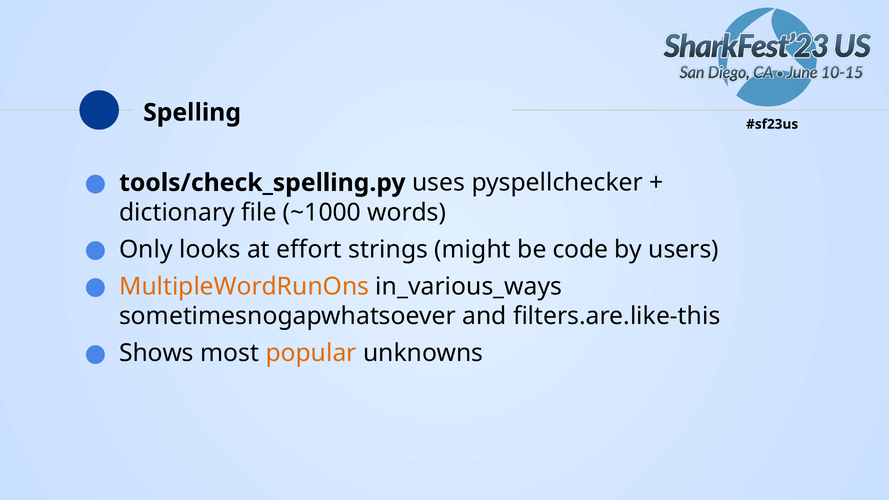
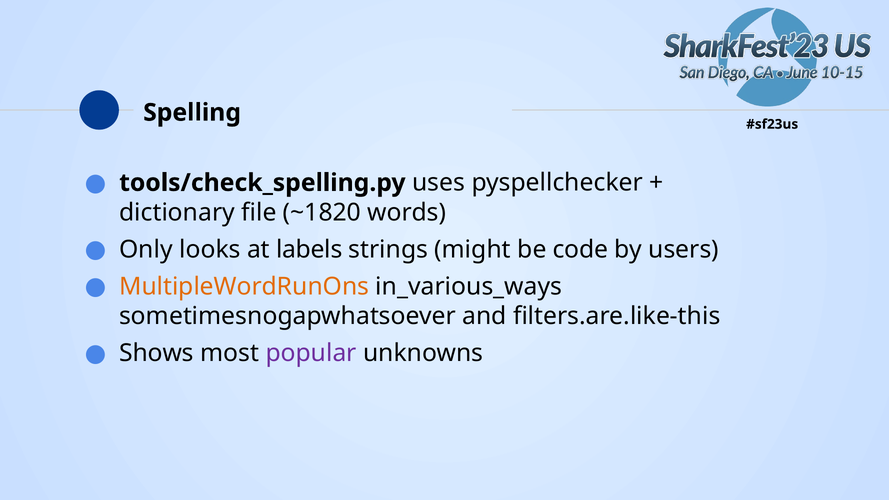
~1000: ~1000 -> ~1820
effort: effort -> labels
popular colour: orange -> purple
